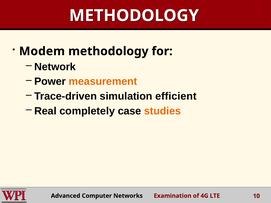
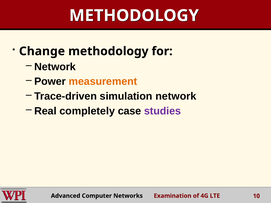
Modem: Modem -> Change
simulation efficient: efficient -> network
studies colour: orange -> purple
